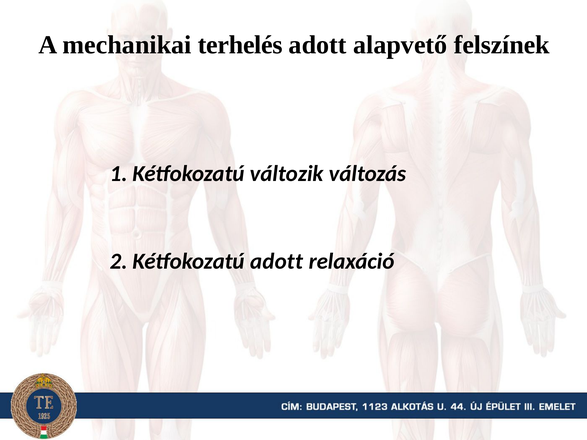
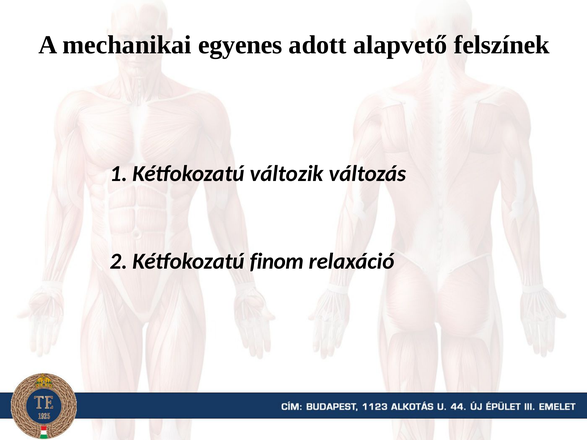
terhelés: terhelés -> egyenes
Kétfokozatú adott: adott -> finom
